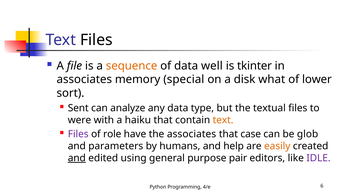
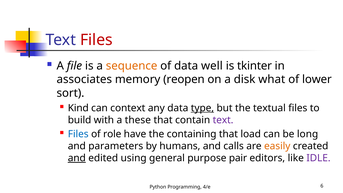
Files at (96, 40) colour: black -> red
special: special -> reopen
Sent: Sent -> Kind
analyze: analyze -> context
type underline: none -> present
were: were -> build
haiku: haiku -> these
text at (223, 120) colour: orange -> purple
Files at (78, 134) colour: purple -> blue
the associates: associates -> containing
case: case -> load
glob: glob -> long
help: help -> calls
